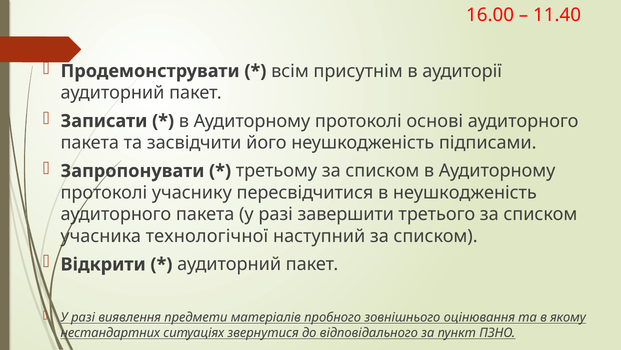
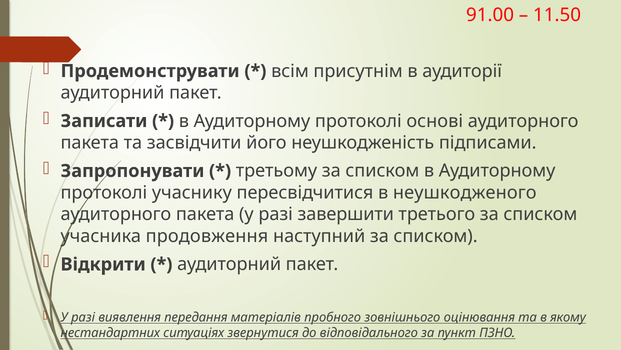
16.00: 16.00 -> 91.00
11.40: 11.40 -> 11.50
в неушкодженість: неушкодженість -> неушкодженого
технологічної: технологічної -> продовження
предмети: предмети -> передання
